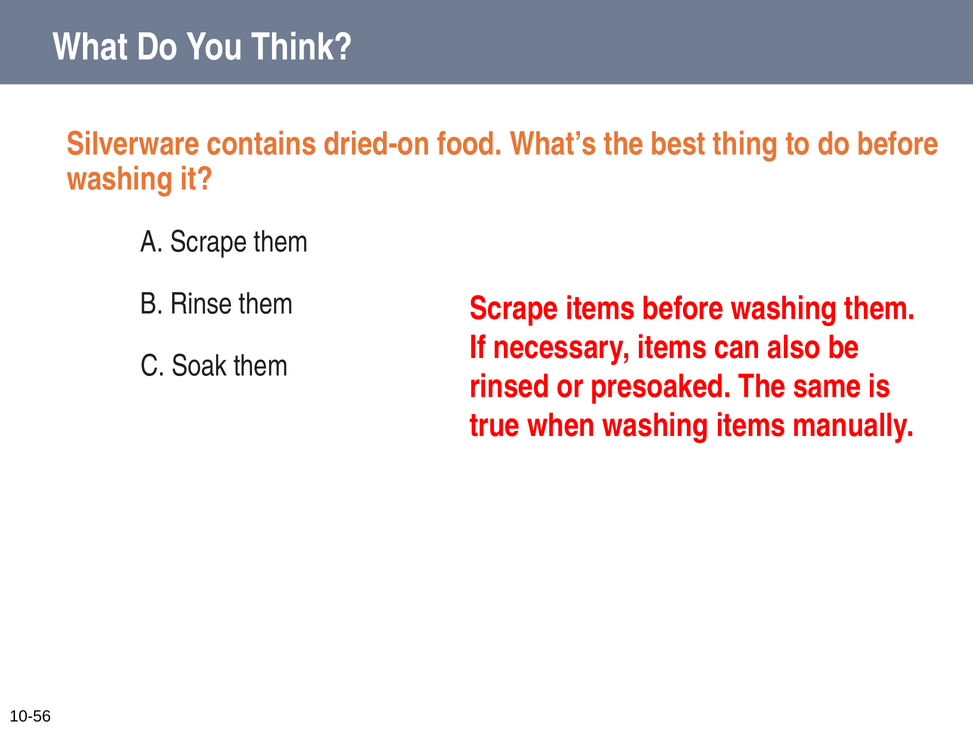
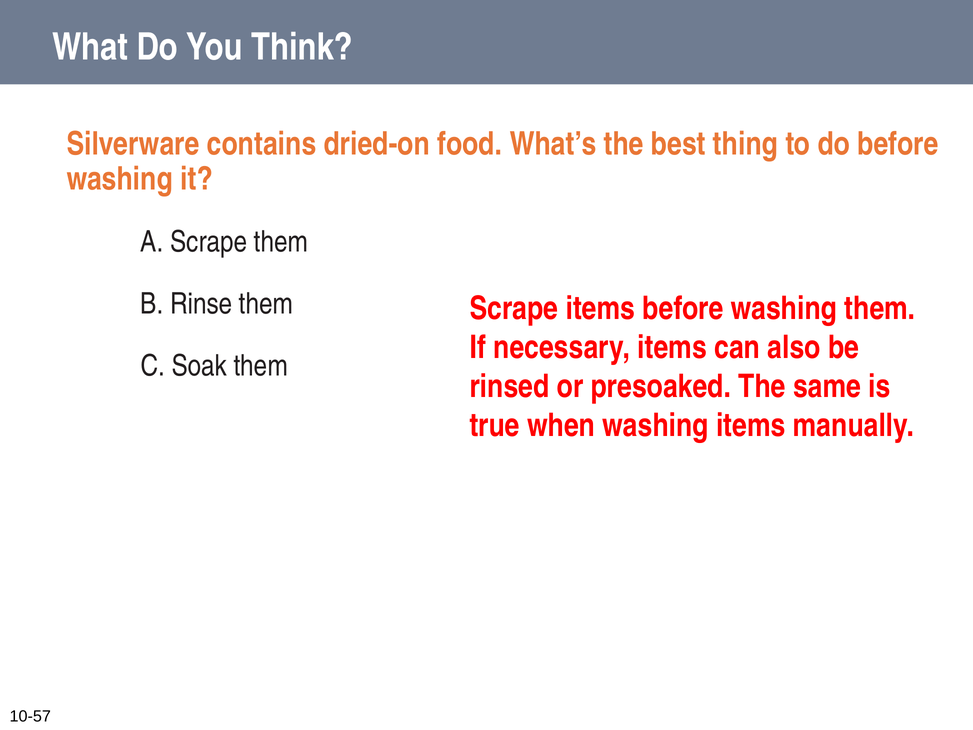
10-56: 10-56 -> 10-57
